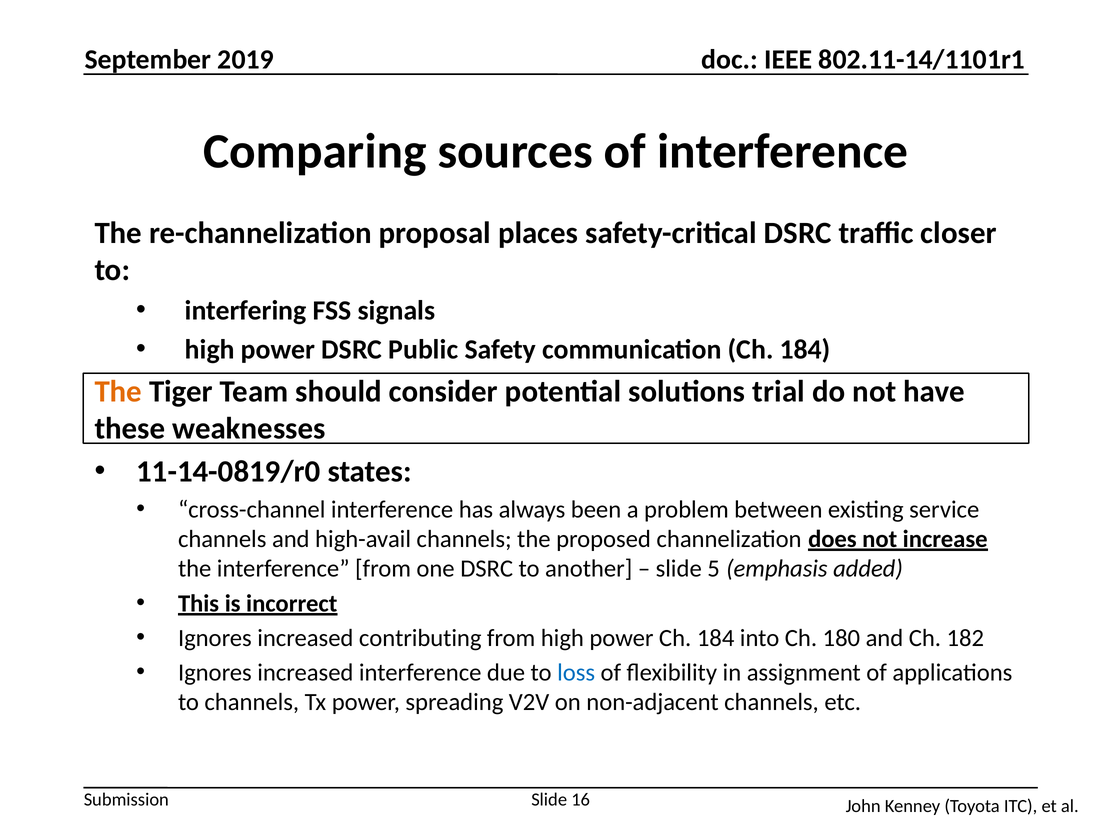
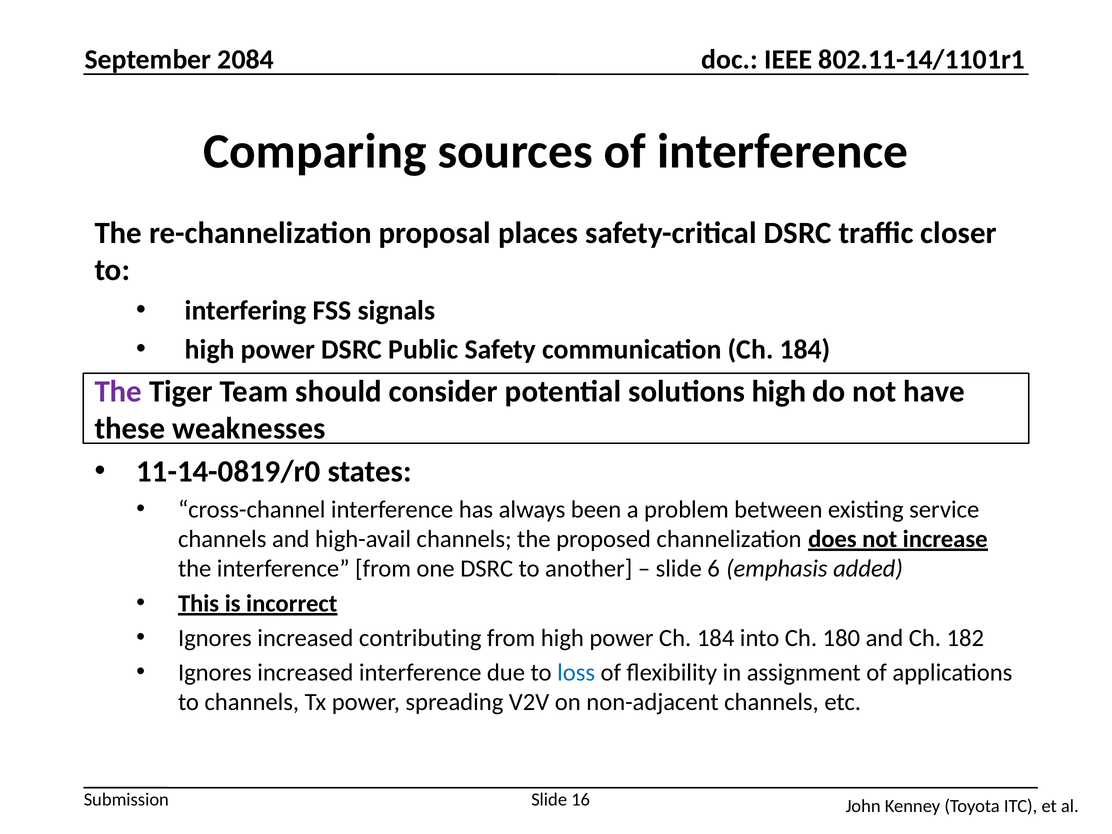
2019: 2019 -> 2084
The at (118, 391) colour: orange -> purple
solutions trial: trial -> high
5: 5 -> 6
